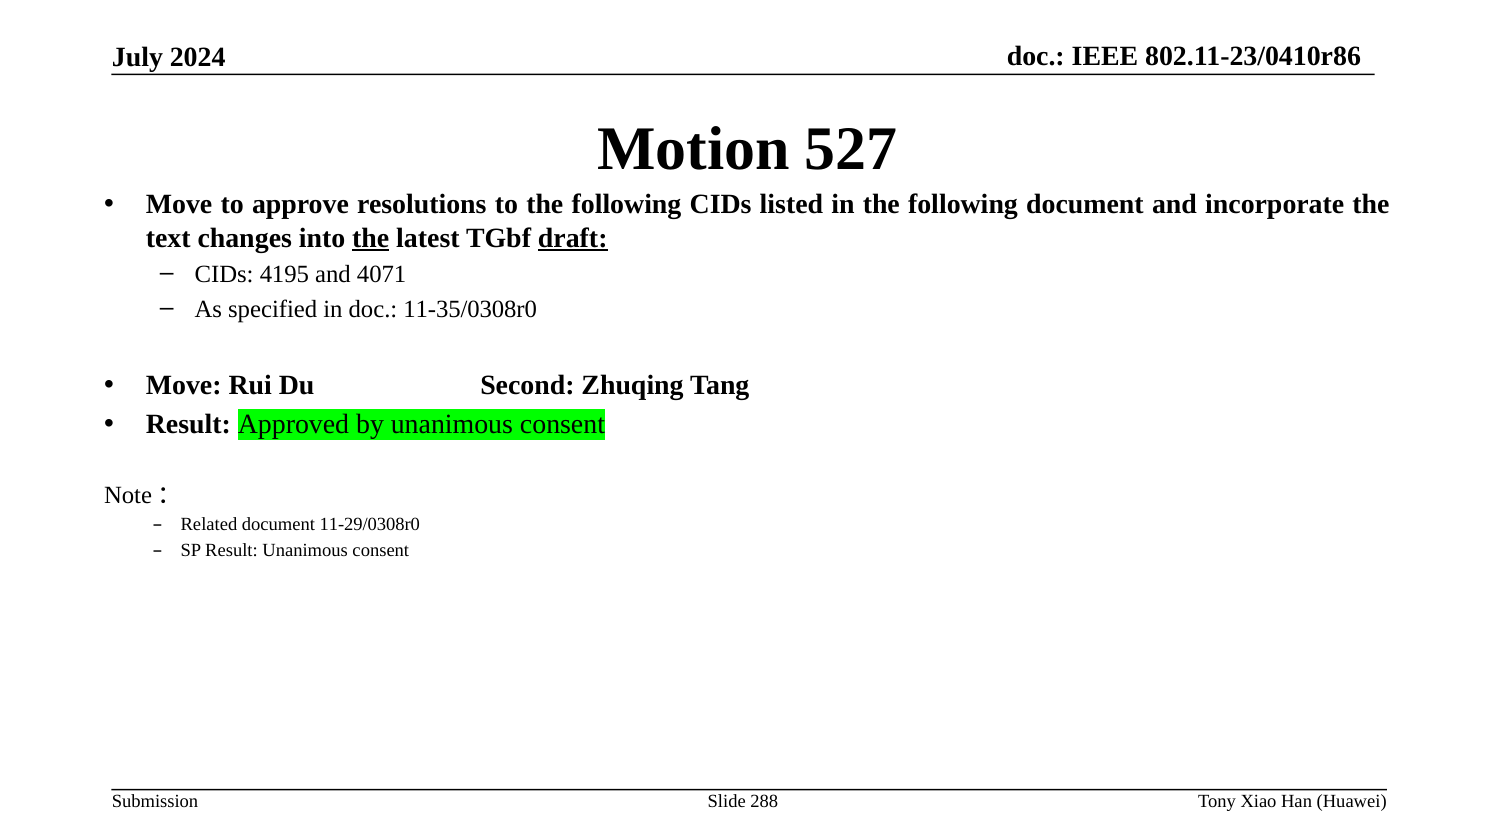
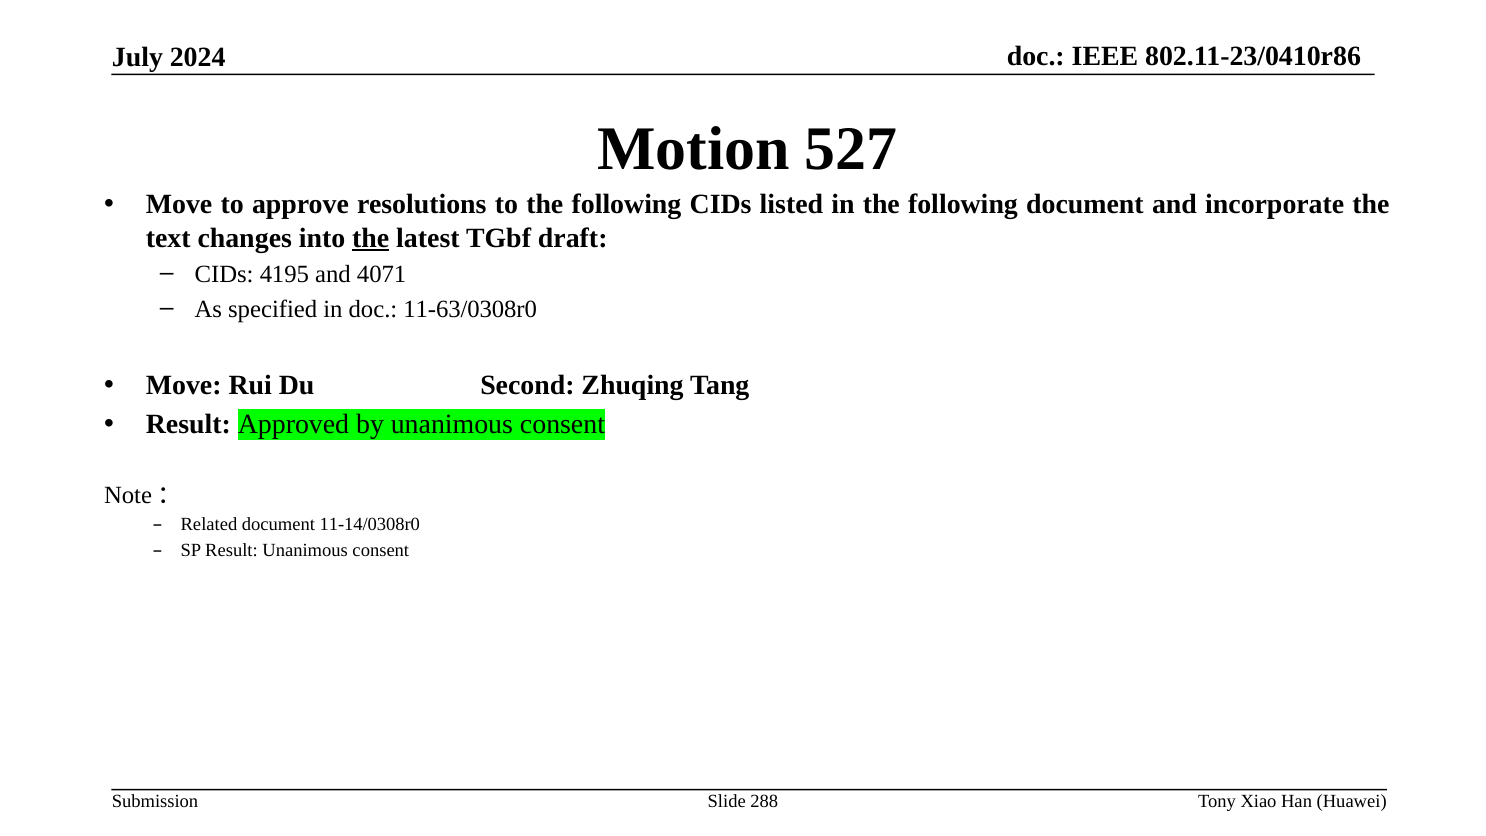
draft underline: present -> none
11-35/0308r0: 11-35/0308r0 -> 11-63/0308r0
11-29/0308r0: 11-29/0308r0 -> 11-14/0308r0
